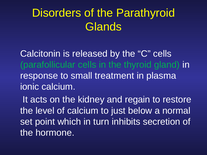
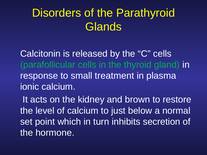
regain: regain -> brown
